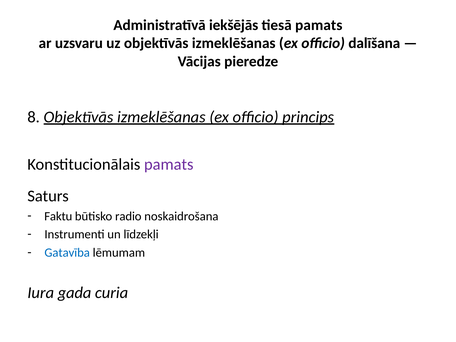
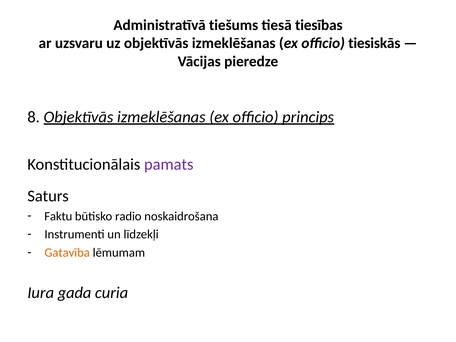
iekšējās: iekšējās -> tiešums
tiesā pamats: pamats -> tiesības
dalīšana: dalīšana -> tiesiskās
Gatavība colour: blue -> orange
